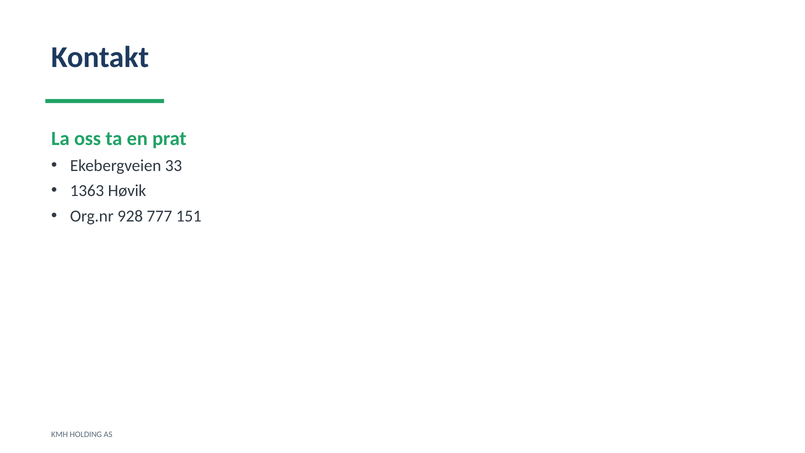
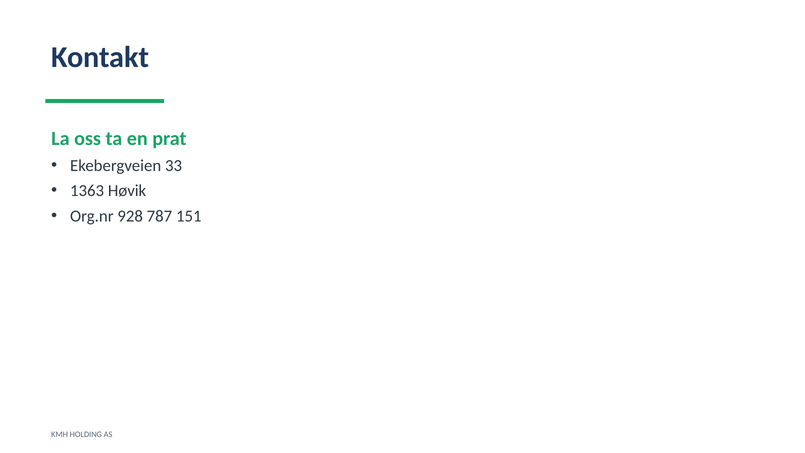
777: 777 -> 787
